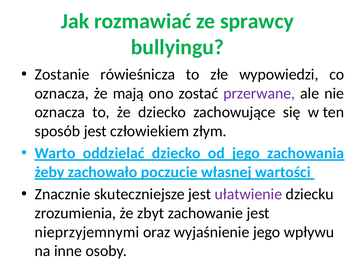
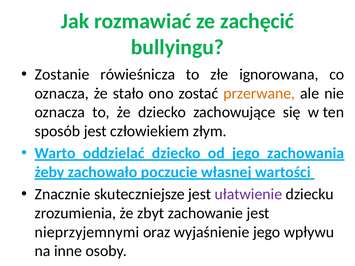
sprawcy: sprawcy -> zachęcić
wypowiedzi: wypowiedzi -> ignorowana
mają: mają -> stało
przerwane colour: purple -> orange
